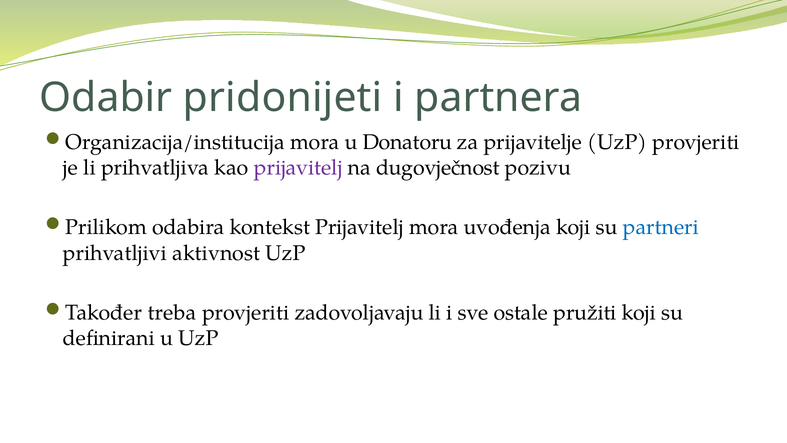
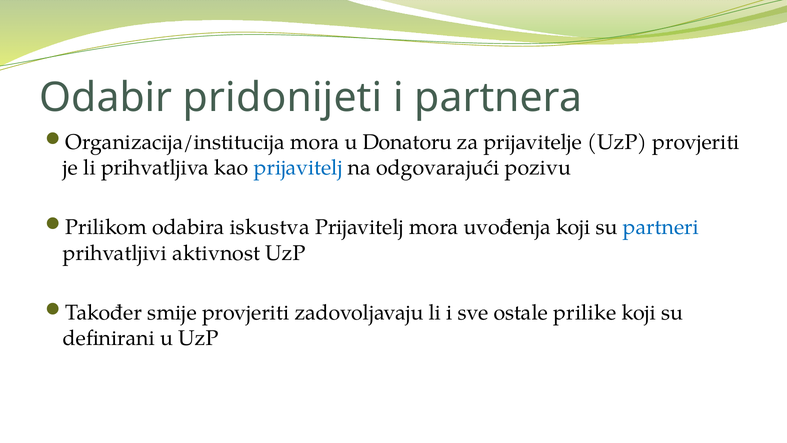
prijavitelj at (298, 168) colour: purple -> blue
dugovječnost: dugovječnost -> odgovarajući
kontekst: kontekst -> iskustva
treba: treba -> smije
pružiti: pružiti -> prilike
